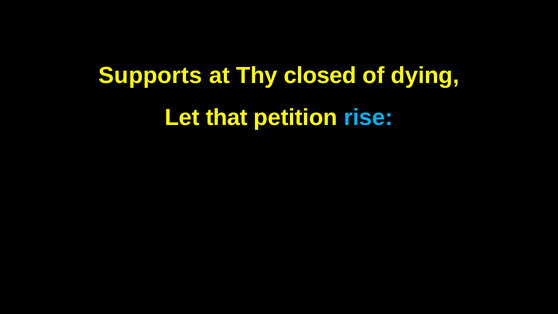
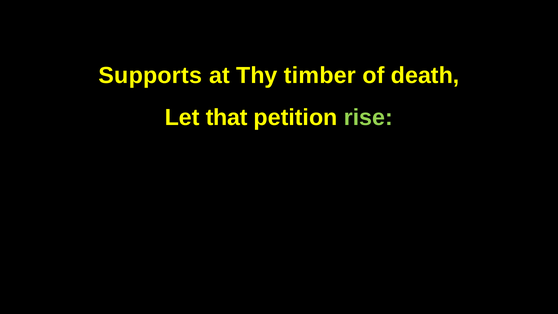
closed: closed -> timber
dying: dying -> death
rise colour: light blue -> light green
